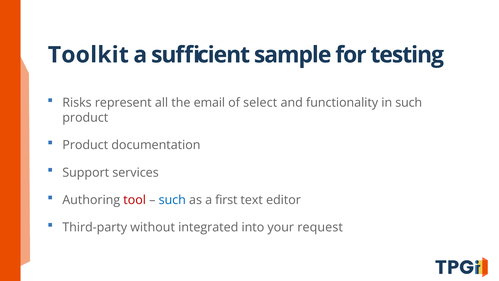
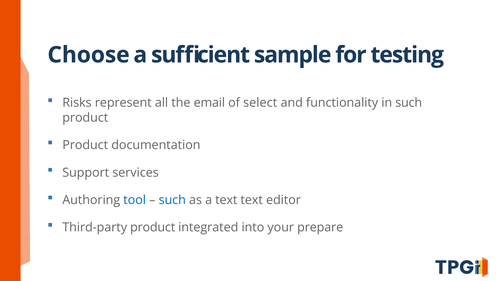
Toolkit: Toolkit -> Choose
tool colour: red -> blue
a first: first -> text
Third-party without: without -> product
request: request -> prepare
